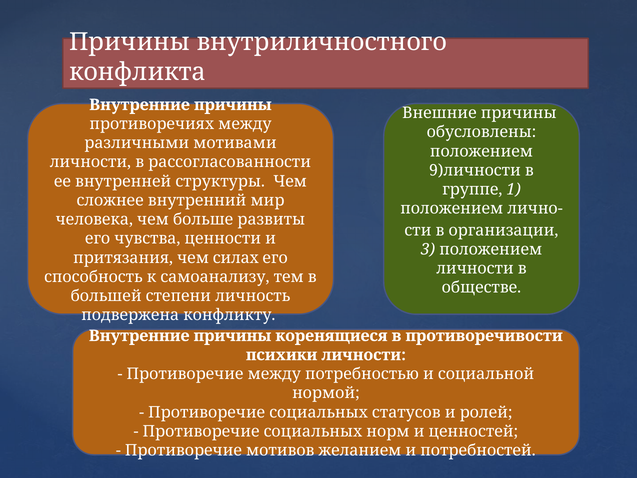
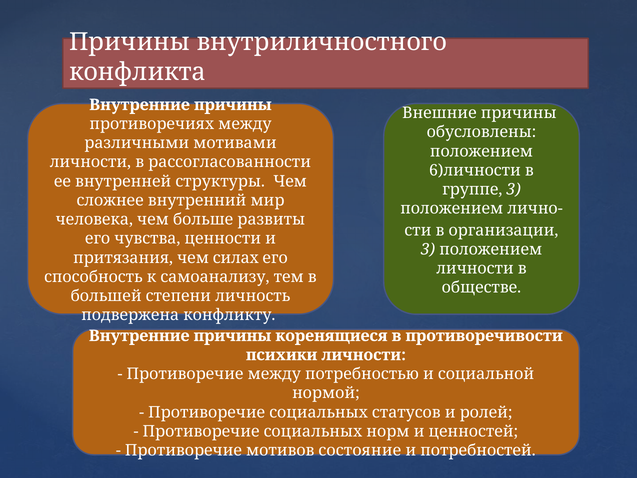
9)личности: 9)личности -> 6)личности
группе 1: 1 -> 3
желанием: желанием -> состояние
